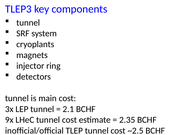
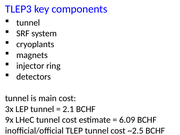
2.35: 2.35 -> 6.09
